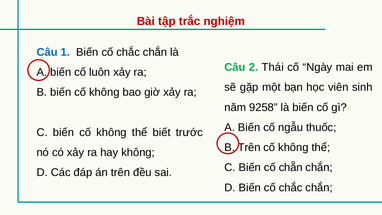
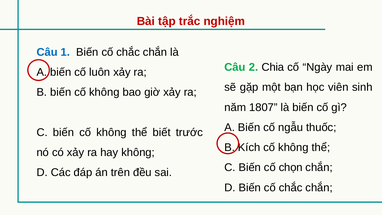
Thái: Thái -> Chia
9258: 9258 -> 1807
Trên at (249, 147): Trên -> Kích
chẵn: chẵn -> chọn
